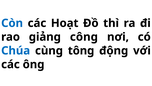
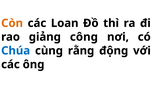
Còn colour: blue -> orange
Hoạt: Hoạt -> Loan
tông: tông -> rằng
